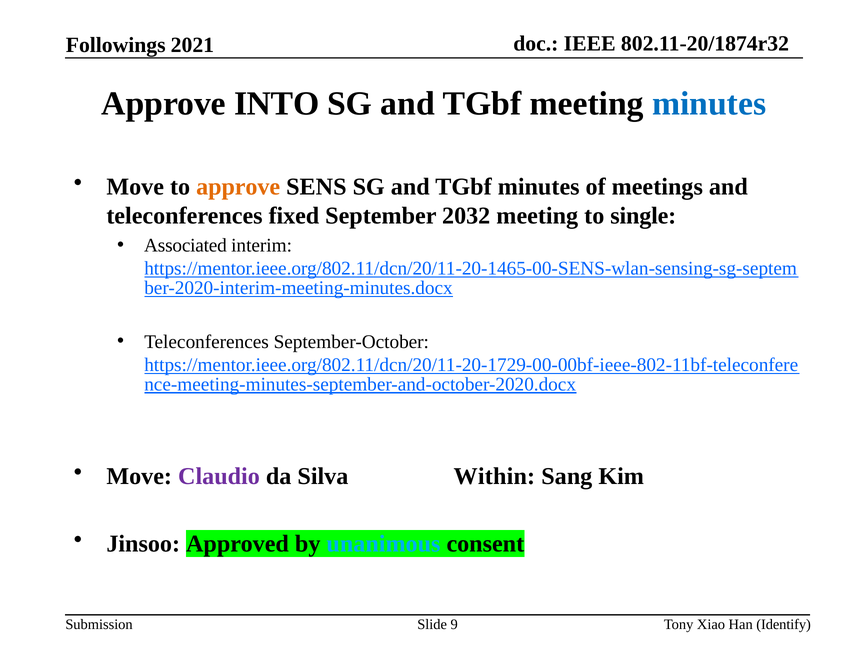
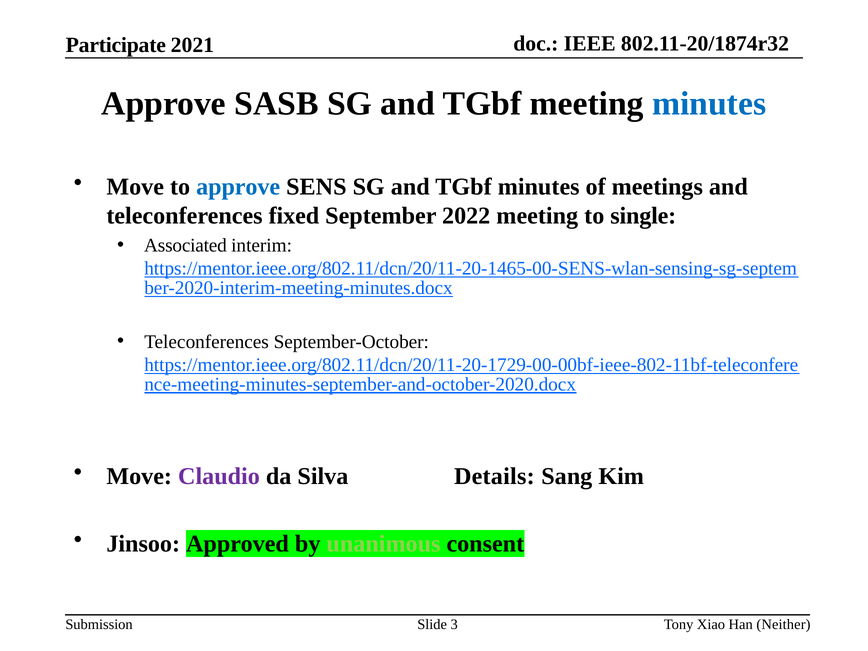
Followings: Followings -> Participate
INTO: INTO -> SASB
approve at (238, 187) colour: orange -> blue
2032: 2032 -> 2022
Within: Within -> Details
unanimous colour: light blue -> light green
9: 9 -> 3
Identify: Identify -> Neither
